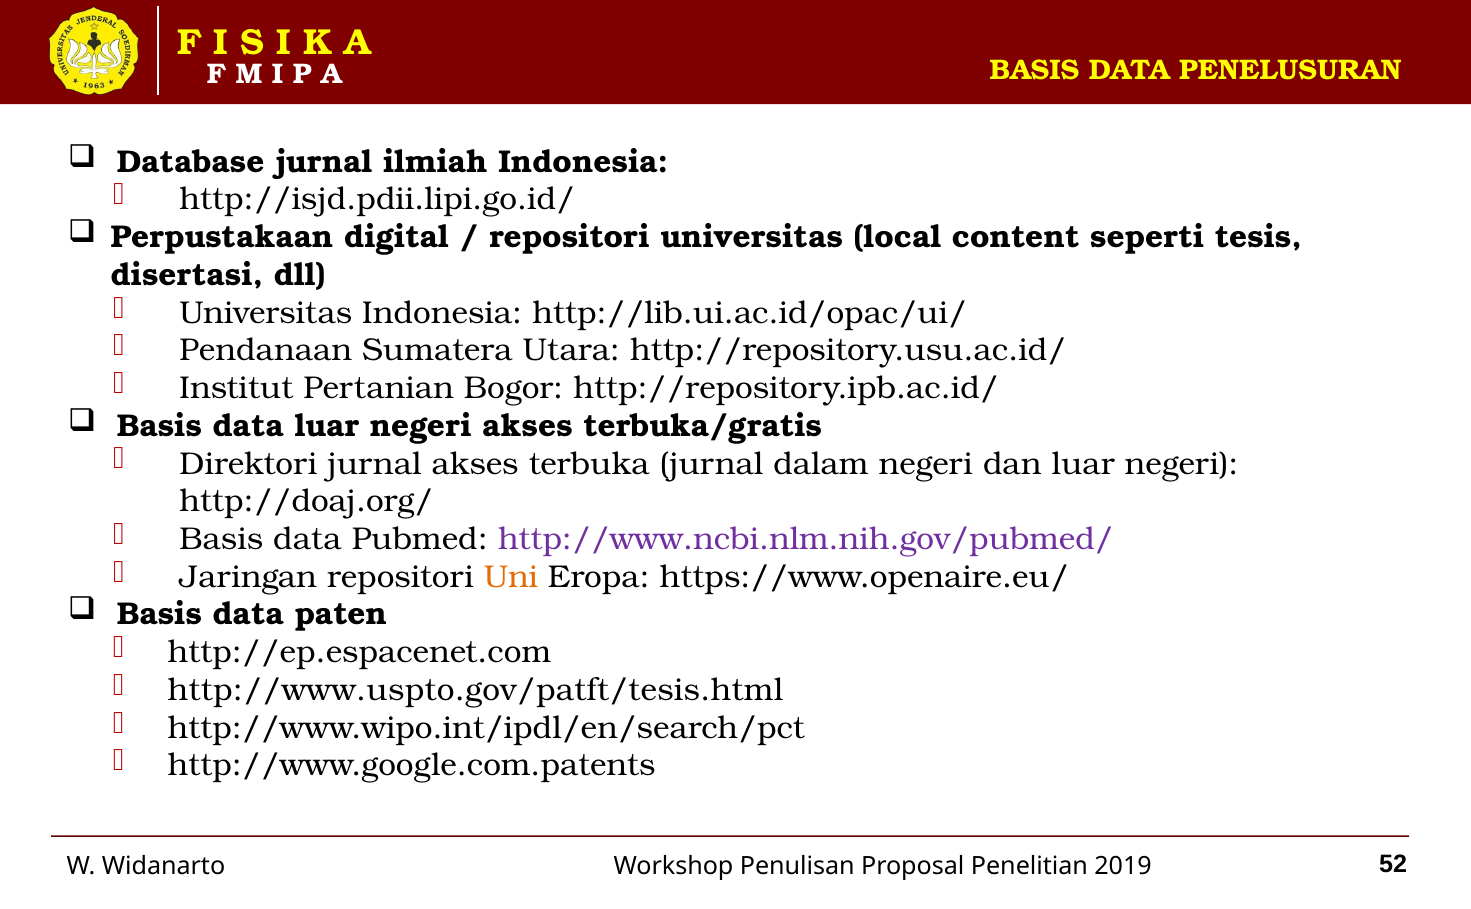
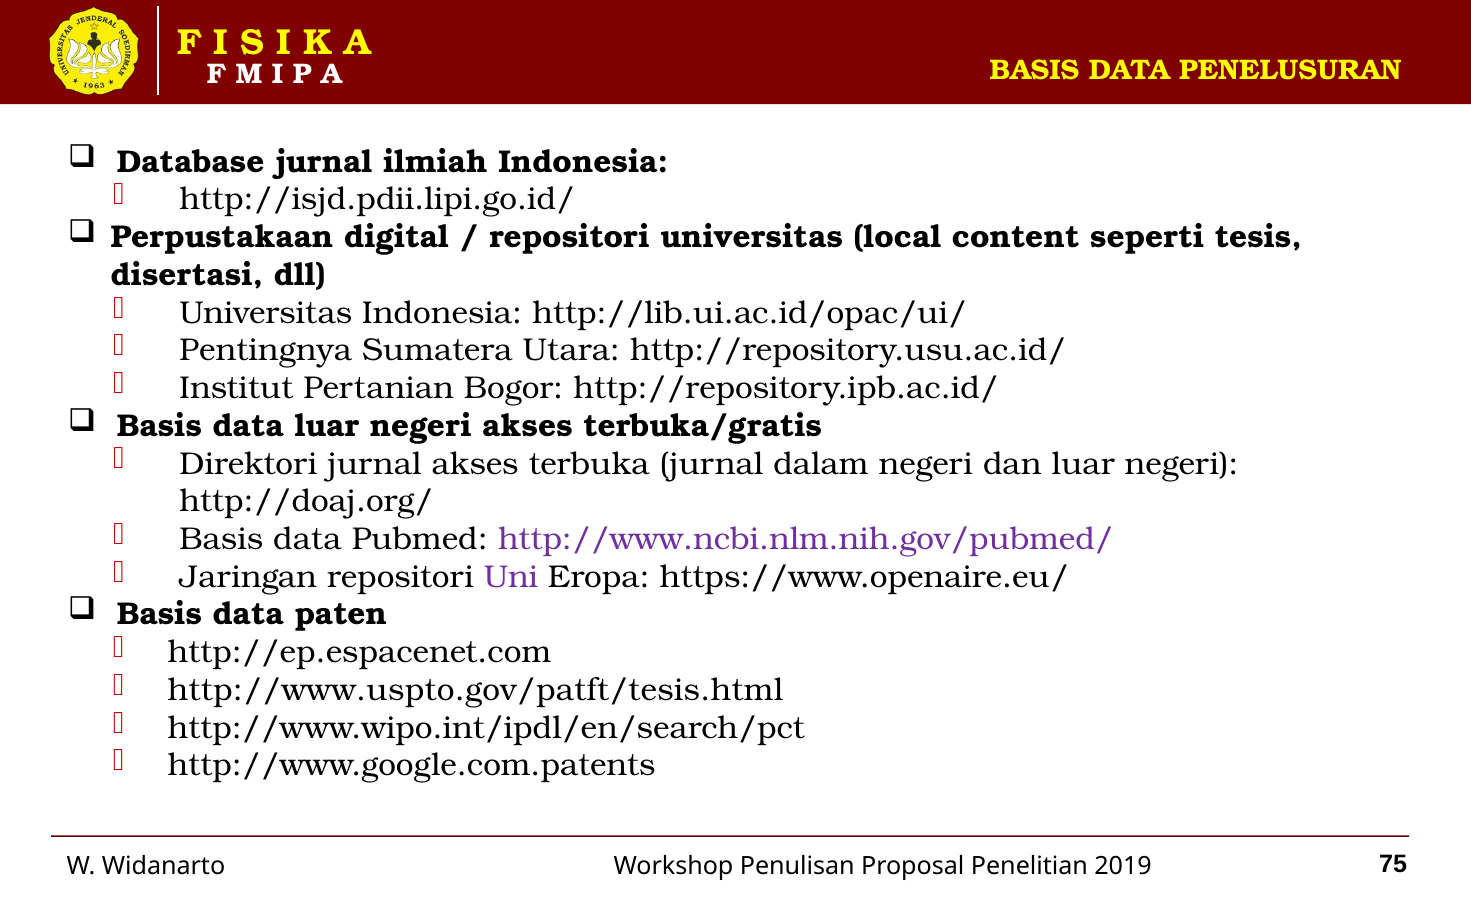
Pendanaan: Pendanaan -> Pentingnya
Uni colour: orange -> purple
52: 52 -> 75
